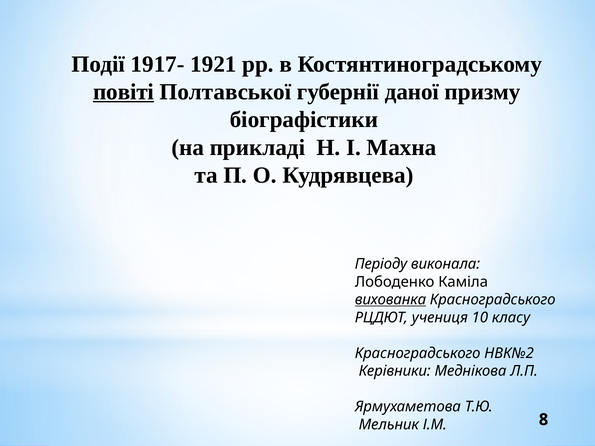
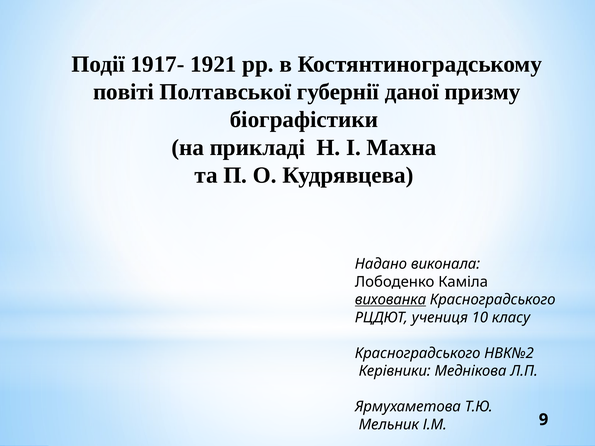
повіті underline: present -> none
Періоду: Періоду -> Надано
8: 8 -> 9
